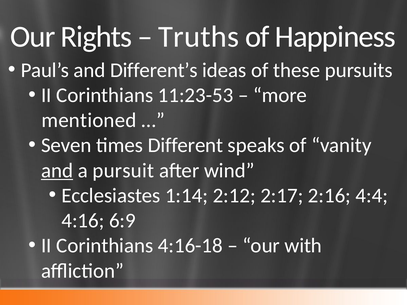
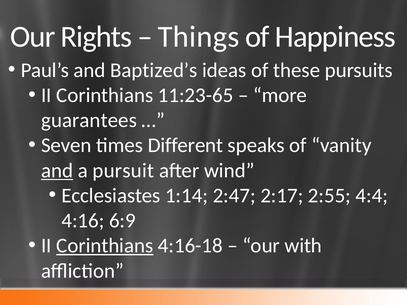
Truths: Truths -> Things
Different’s: Different’s -> Baptized’s
11:23-53: 11:23-53 -> 11:23-65
mentioned: mentioned -> guarantees
2:12: 2:12 -> 2:47
2:16: 2:16 -> 2:55
Corinthians at (105, 246) underline: none -> present
